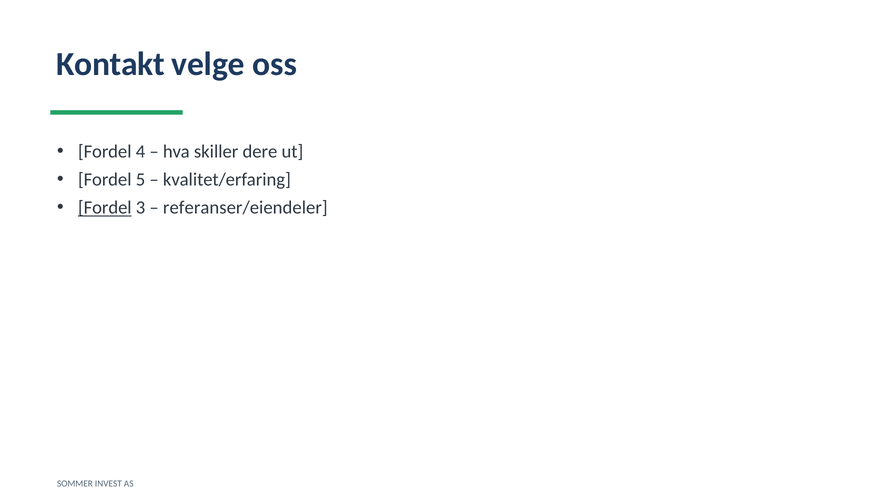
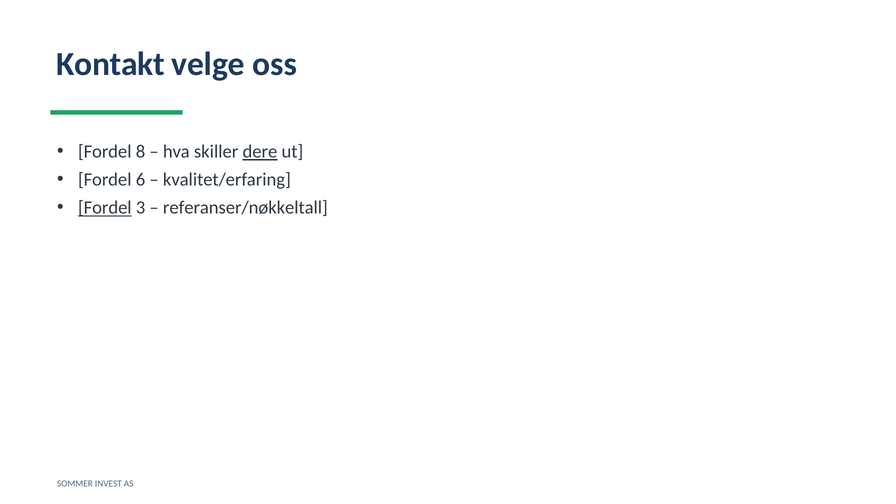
4: 4 -> 8
dere underline: none -> present
5: 5 -> 6
referanser/eiendeler: referanser/eiendeler -> referanser/nøkkeltall
